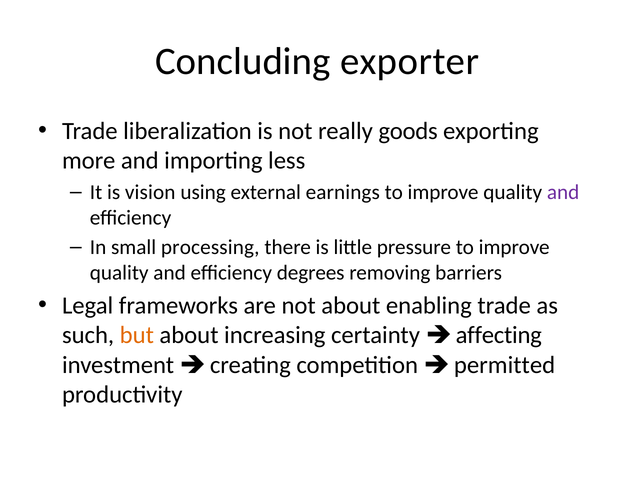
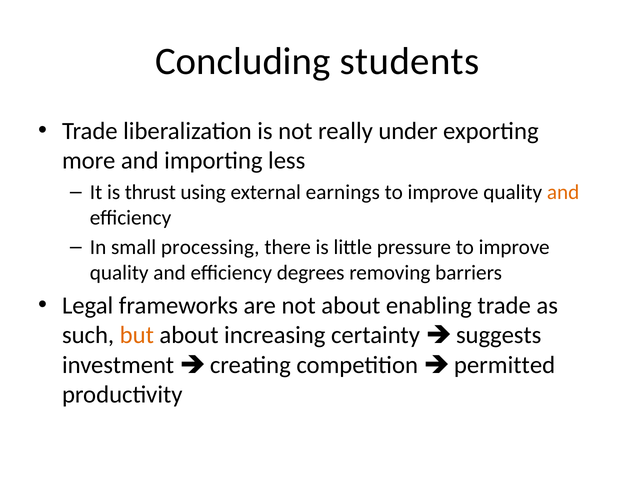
exporter: exporter -> students
goods: goods -> under
vision: vision -> thrust
and at (563, 192) colour: purple -> orange
affecting: affecting -> suggests
